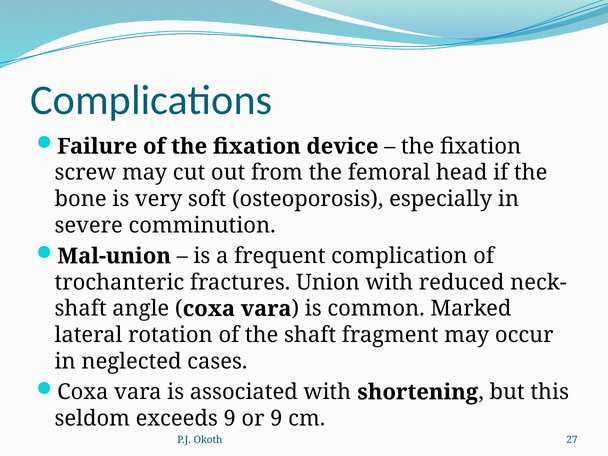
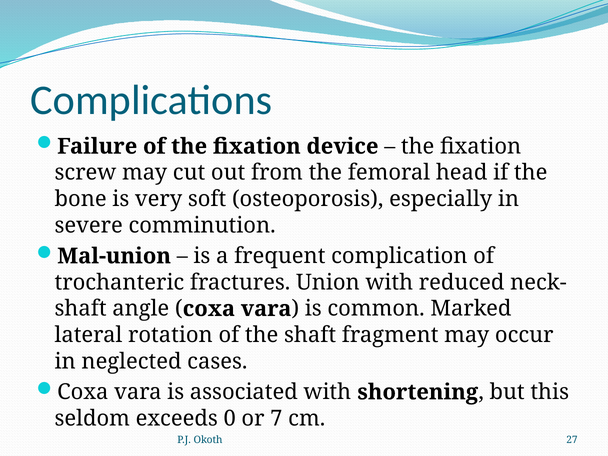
exceeds 9: 9 -> 0
or 9: 9 -> 7
